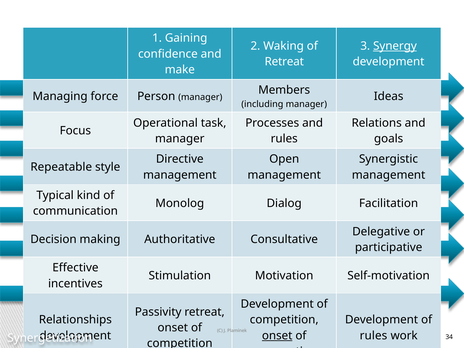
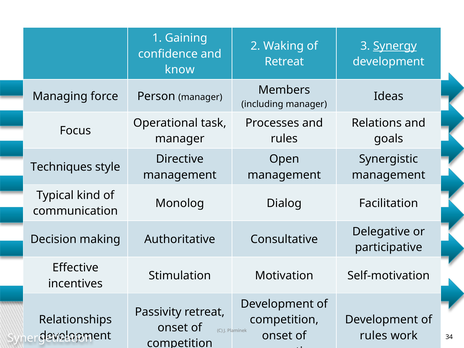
make: make -> know
Repeatable: Repeatable -> Techniques
onset at (277, 336) underline: present -> none
